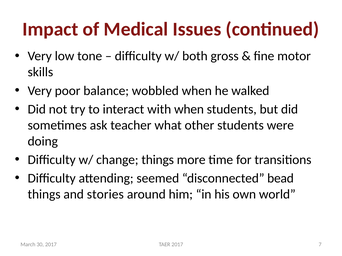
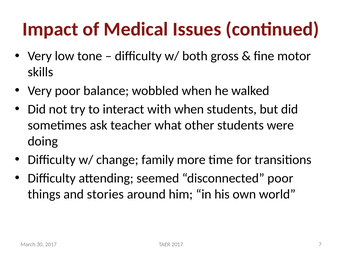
change things: things -> family
disconnected bead: bead -> poor
